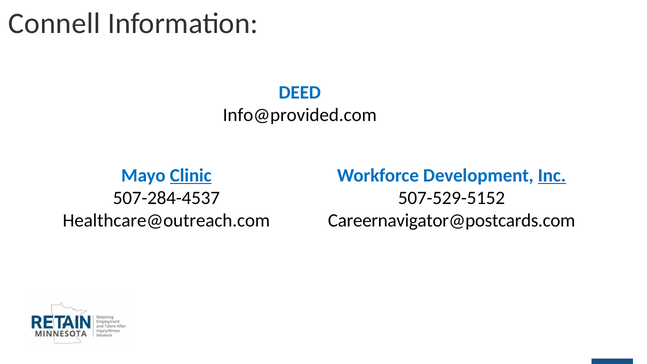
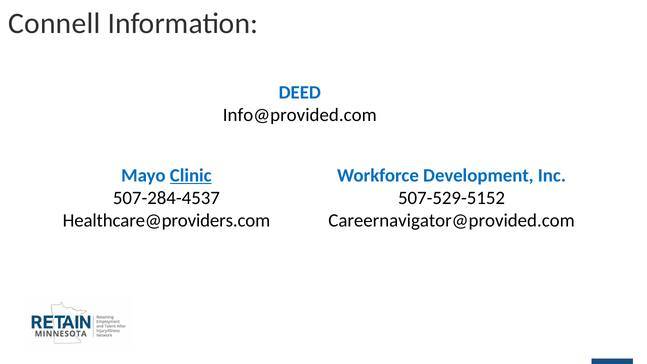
Inc underline: present -> none
Healthcare@outreach.com: Healthcare@outreach.com -> Healthcare@providers.com
Careernavigator@postcards.com: Careernavigator@postcards.com -> Careernavigator@provided.com
